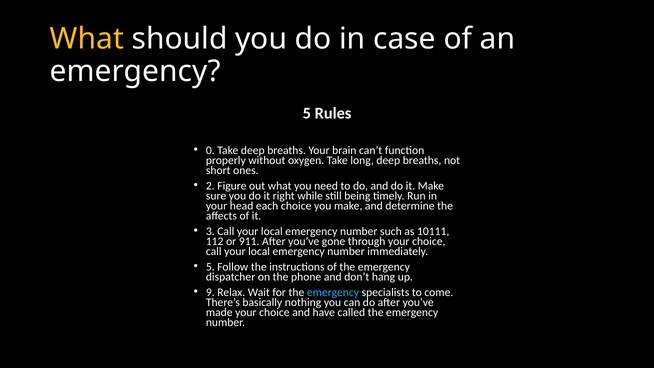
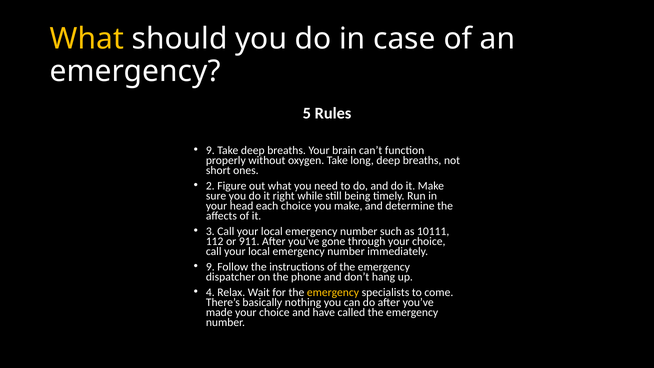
0 at (210, 150): 0 -> 9
5 at (210, 267): 5 -> 9
9: 9 -> 4
emergency at (333, 292) colour: light blue -> yellow
